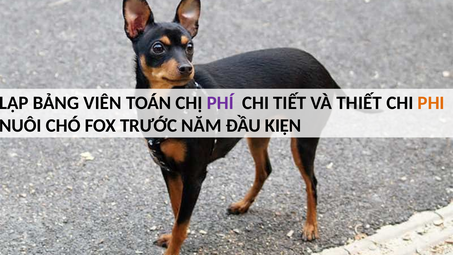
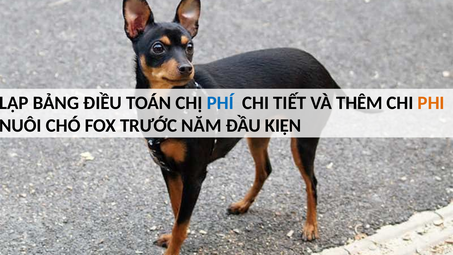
VIÊN: VIÊN -> ĐIỀU
PHÍ colour: purple -> blue
THIẾT: THIẾT -> THÊM
